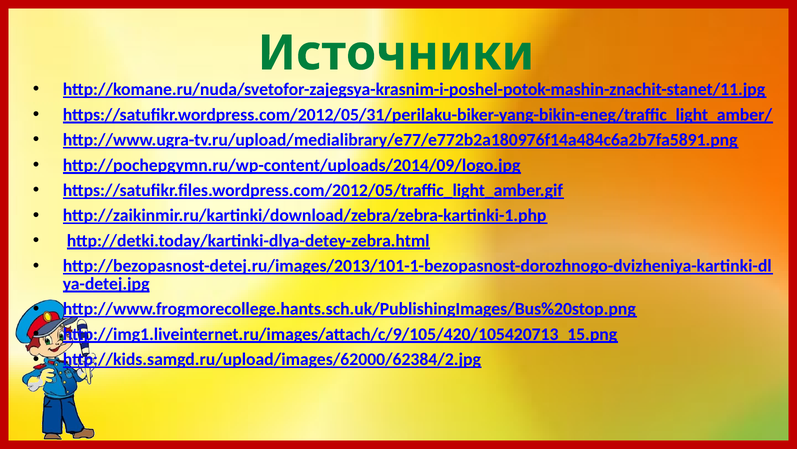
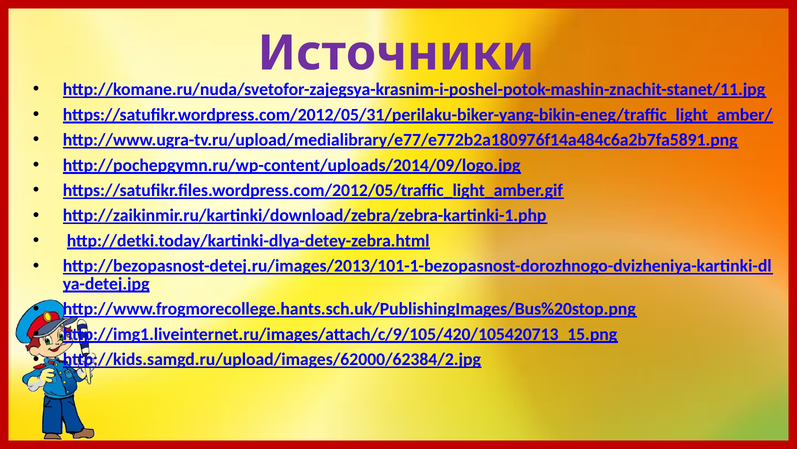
Источники colour: green -> purple
